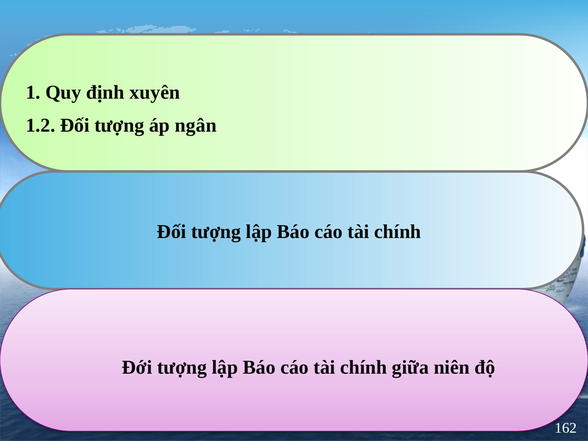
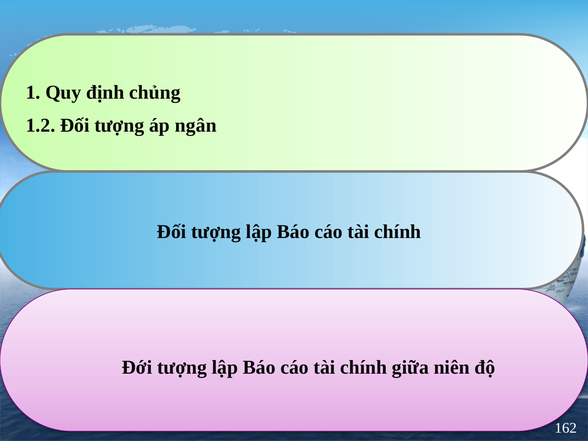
xuyên: xuyên -> chủng
